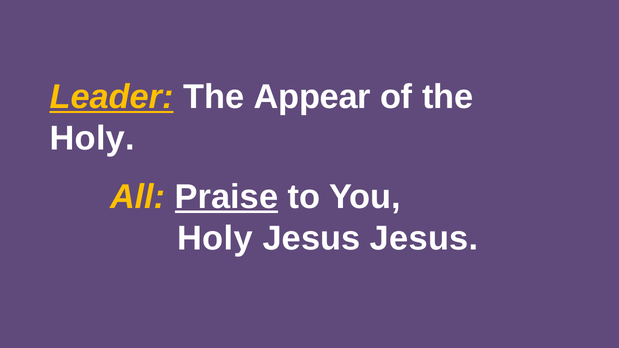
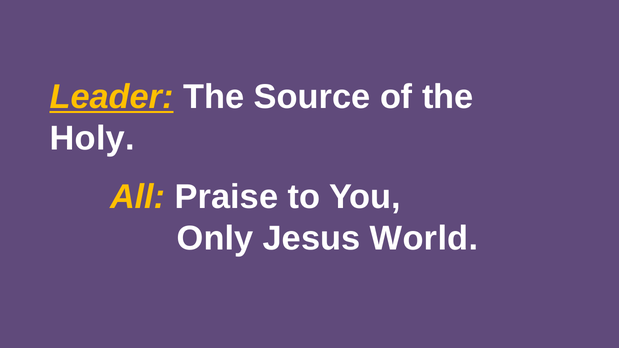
Appear: Appear -> Source
Praise underline: present -> none
Holy at (215, 238): Holy -> Only
Jesus Jesus: Jesus -> World
